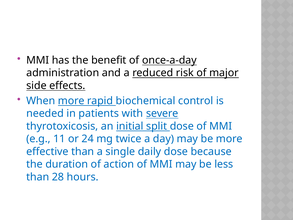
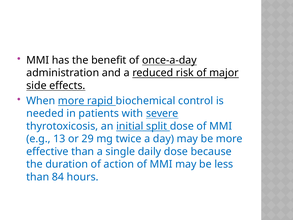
11: 11 -> 13
24: 24 -> 29
28: 28 -> 84
